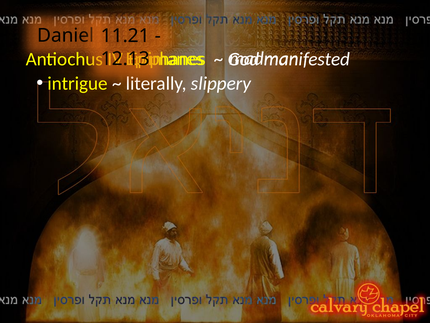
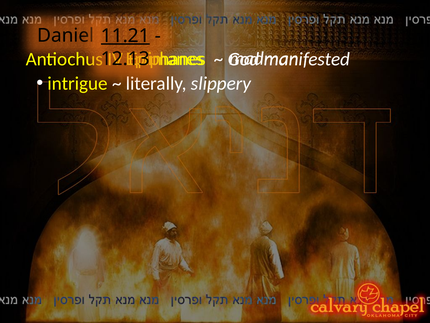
11.21 underline: none -> present
